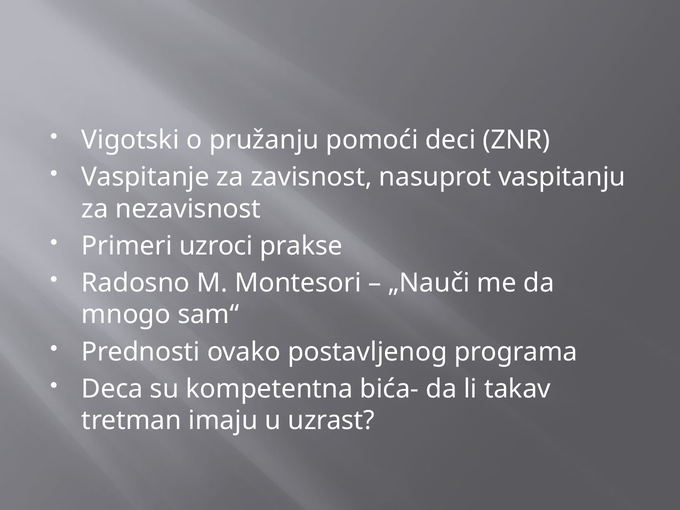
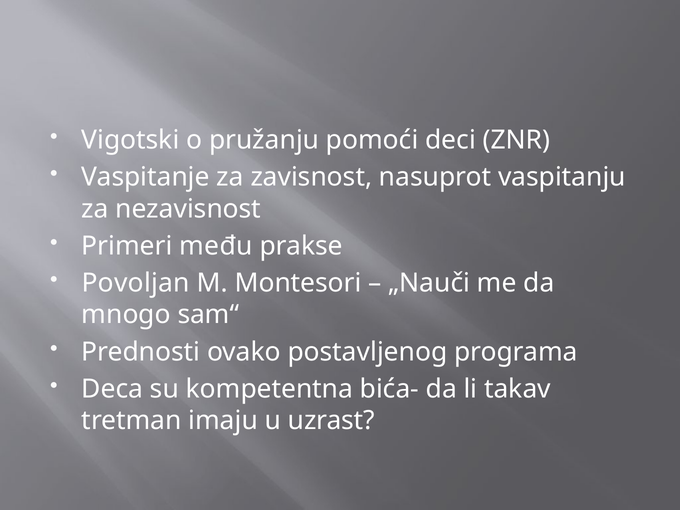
uzroci: uzroci -> među
Radosno: Radosno -> Povoljan
